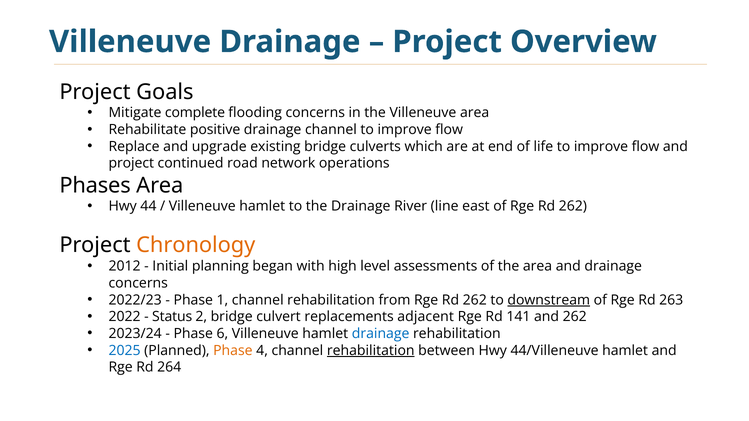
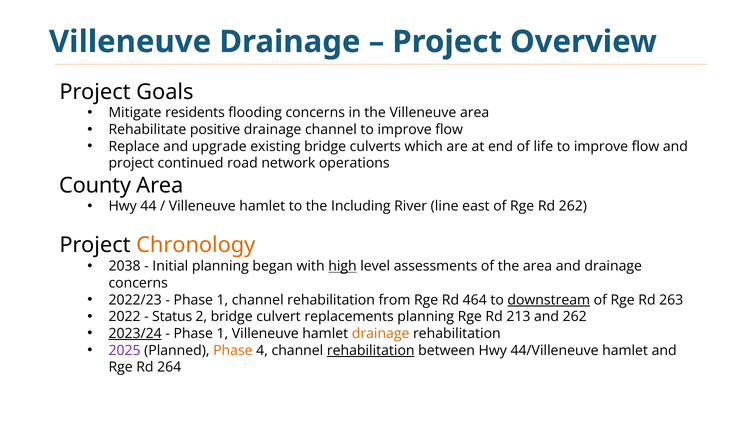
complete: complete -> residents
Phases: Phases -> County
the Drainage: Drainage -> Including
2012: 2012 -> 2038
high underline: none -> present
from Rge Rd 262: 262 -> 464
replacements adjacent: adjacent -> planning
141: 141 -> 213
2023/24 underline: none -> present
6 at (222, 334): 6 -> 1
drainage at (381, 334) colour: blue -> orange
2025 colour: blue -> purple
